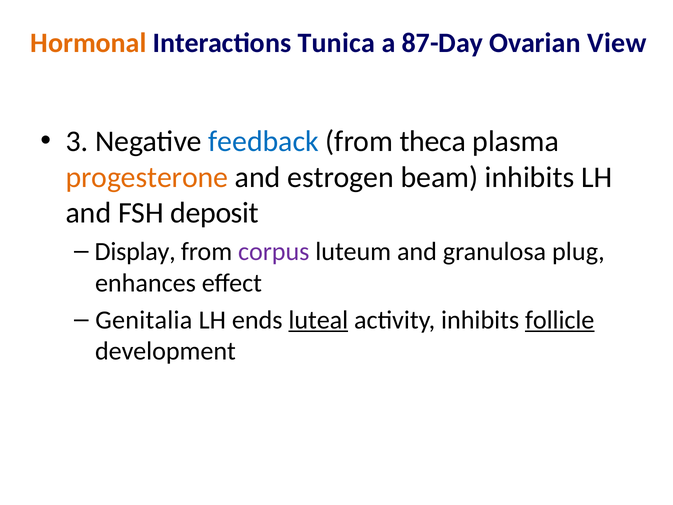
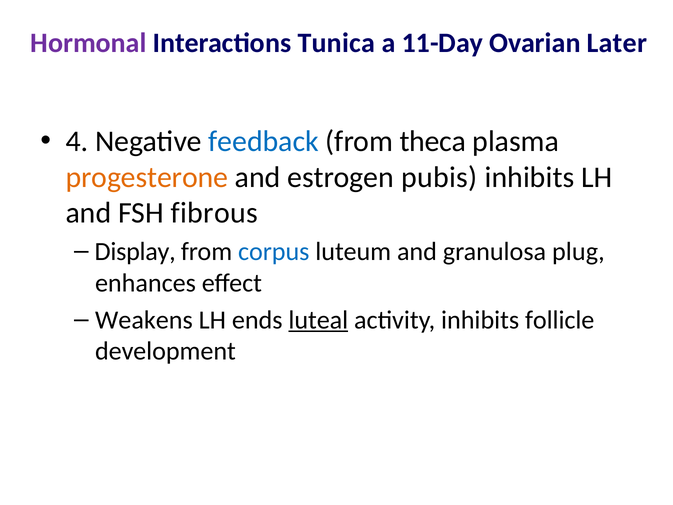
Hormonal colour: orange -> purple
87-Day: 87-Day -> 11-Day
View: View -> Later
3: 3 -> 4
beam: beam -> pubis
deposit: deposit -> fibrous
corpus colour: purple -> blue
Genitalia: Genitalia -> Weakens
follicle underline: present -> none
